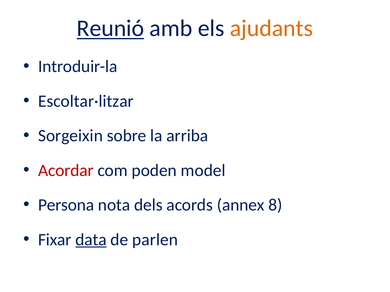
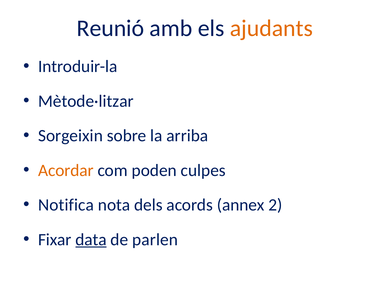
Reunió underline: present -> none
Escoltar·litzar: Escoltar·litzar -> Mètode·litzar
Acordar colour: red -> orange
model: model -> culpes
Persona: Persona -> Notifica
8: 8 -> 2
